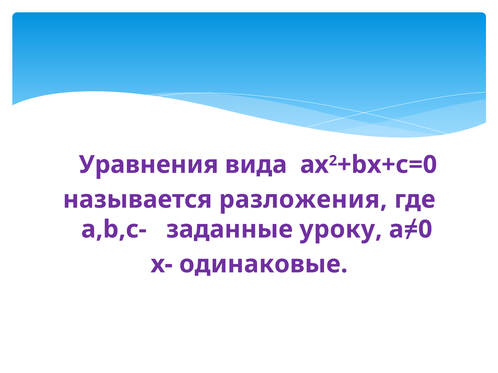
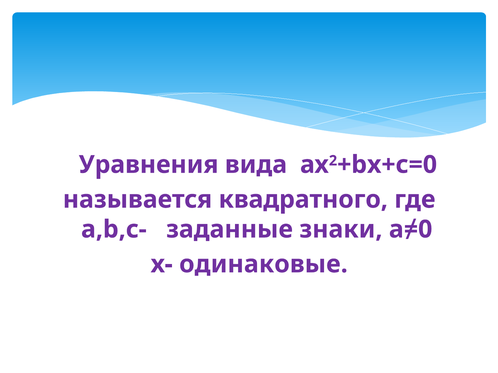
разложения: разложения -> квадратного
уроку: уроку -> знаки
